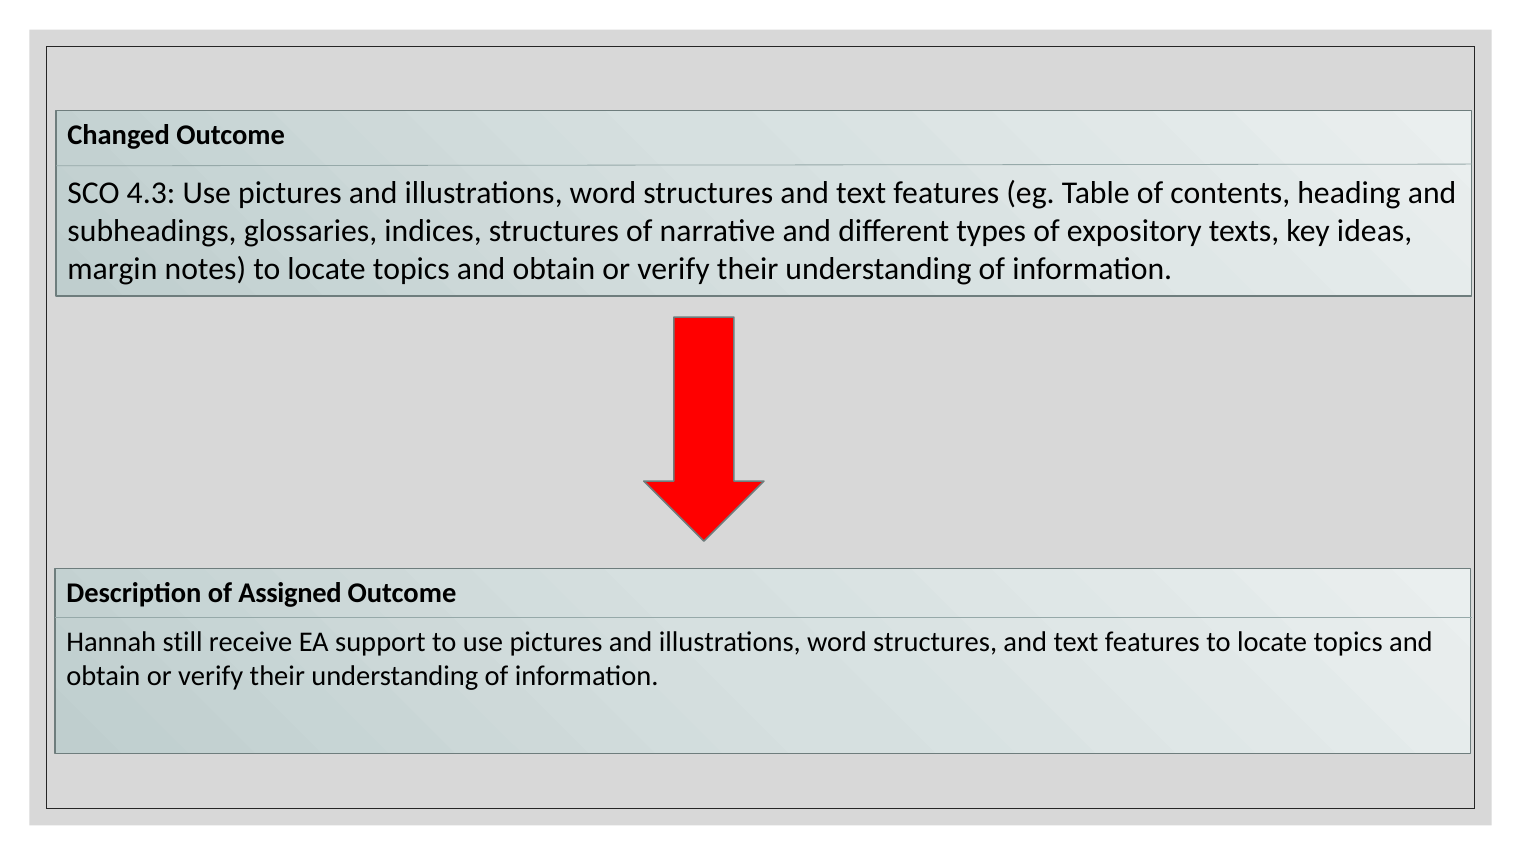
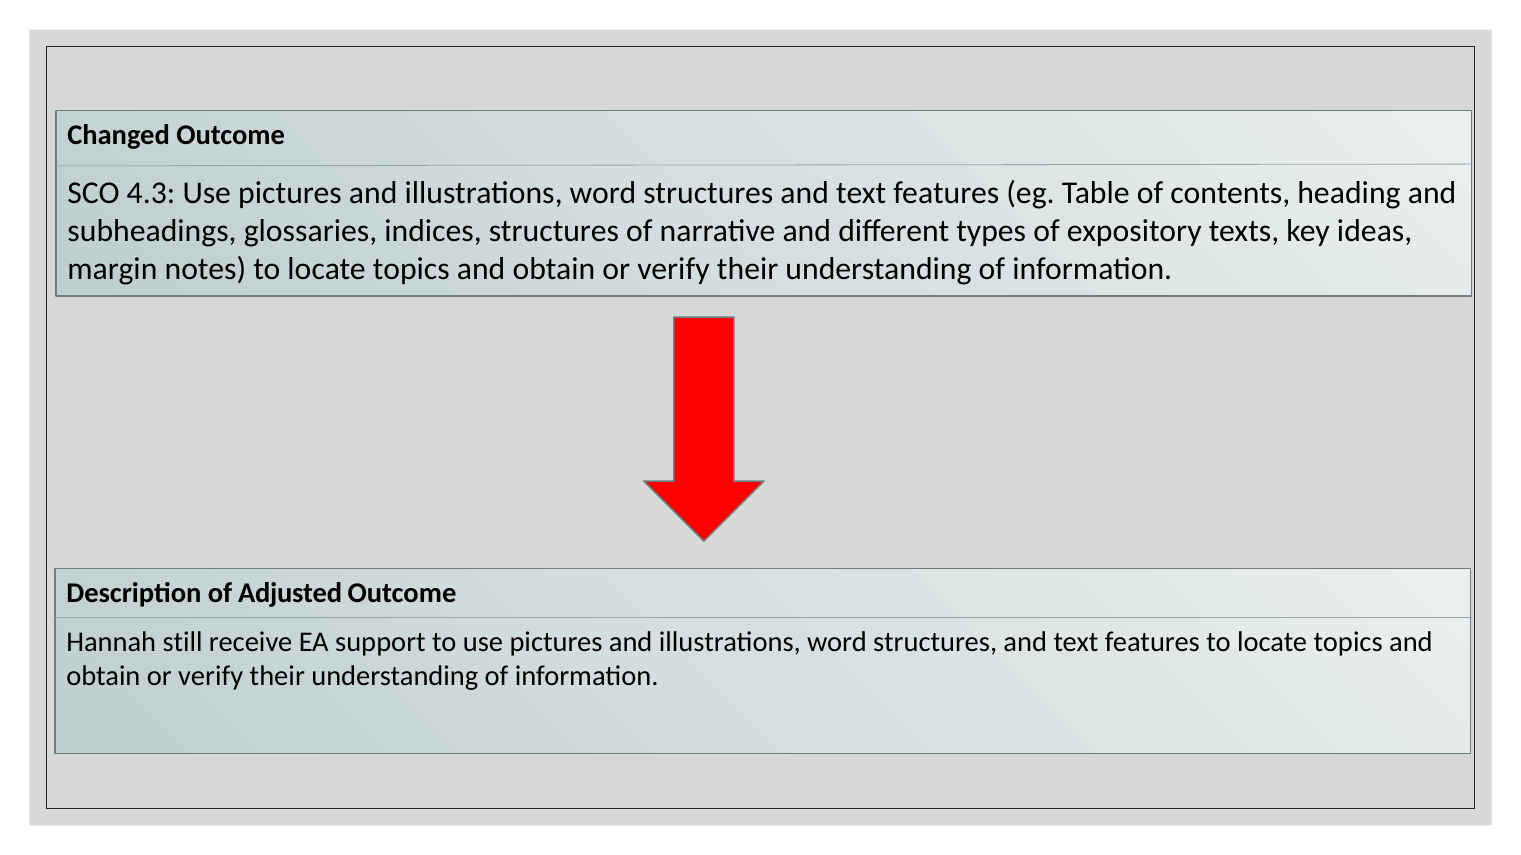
Assigned: Assigned -> Adjusted
